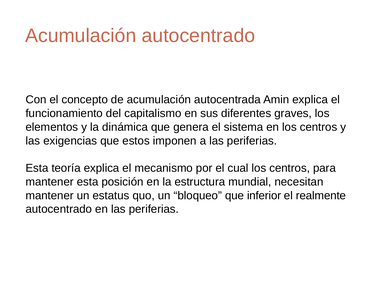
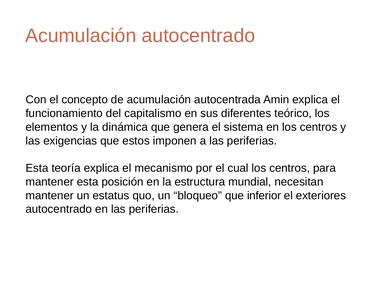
graves: graves -> teórico
realmente: realmente -> exteriores
